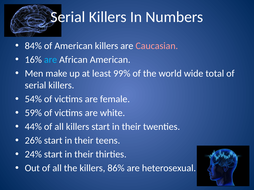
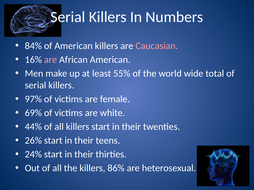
are at (51, 60) colour: light blue -> pink
99%: 99% -> 55%
54%: 54% -> 97%
59%: 59% -> 69%
